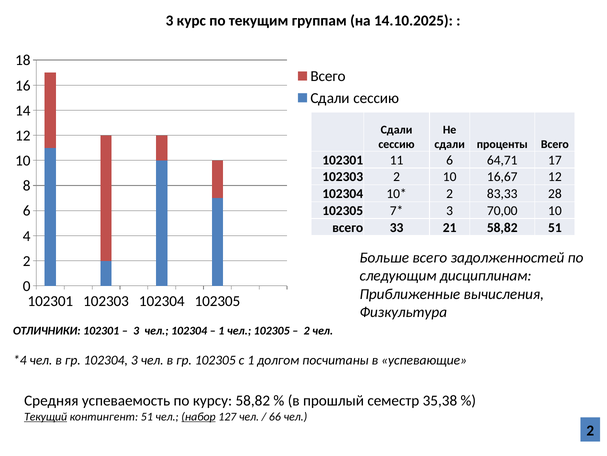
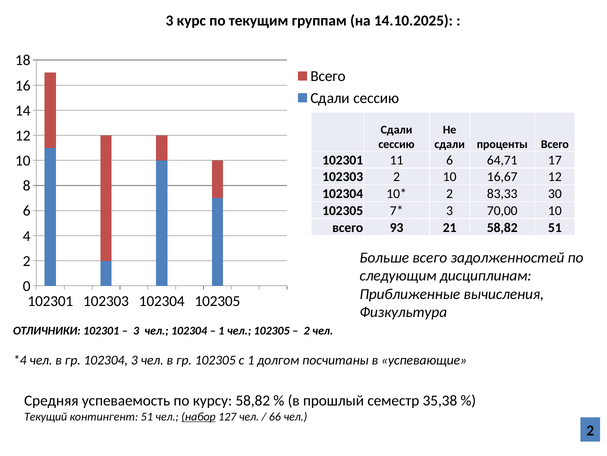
28: 28 -> 30
33: 33 -> 93
Текущий underline: present -> none
